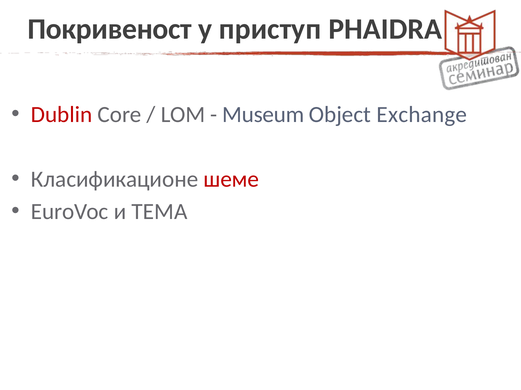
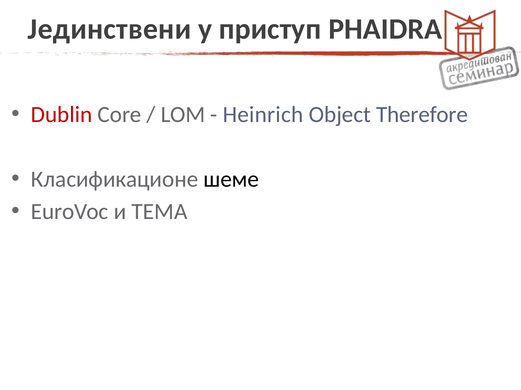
Покривеност: Покривеност -> Јединствени
Museum: Museum -> Heinrich
Exchange: Exchange -> Therefore
шеме colour: red -> black
